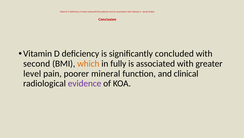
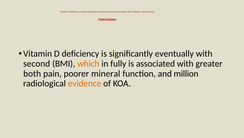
concluded: concluded -> eventually
level: level -> both
clinical: clinical -> million
evidence colour: purple -> orange
